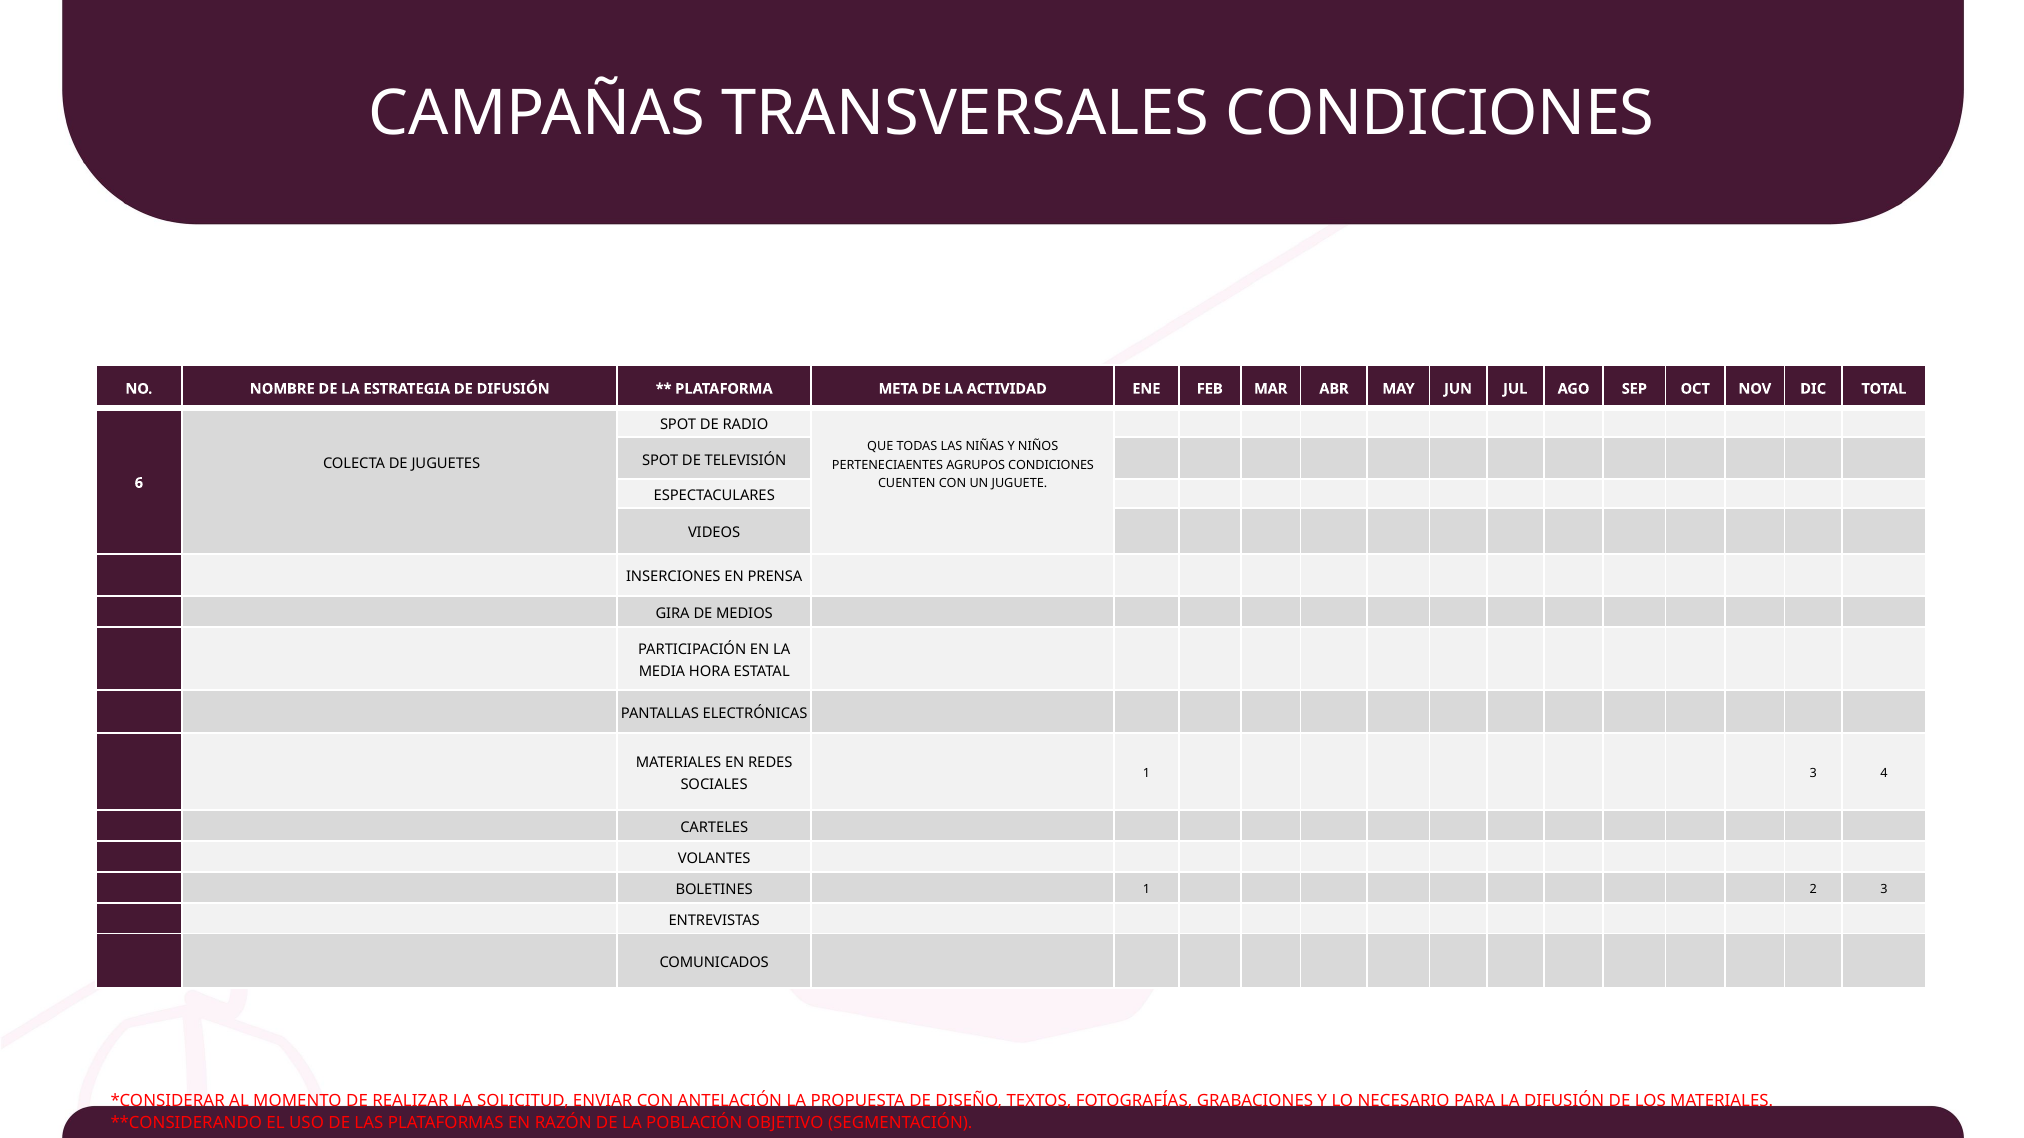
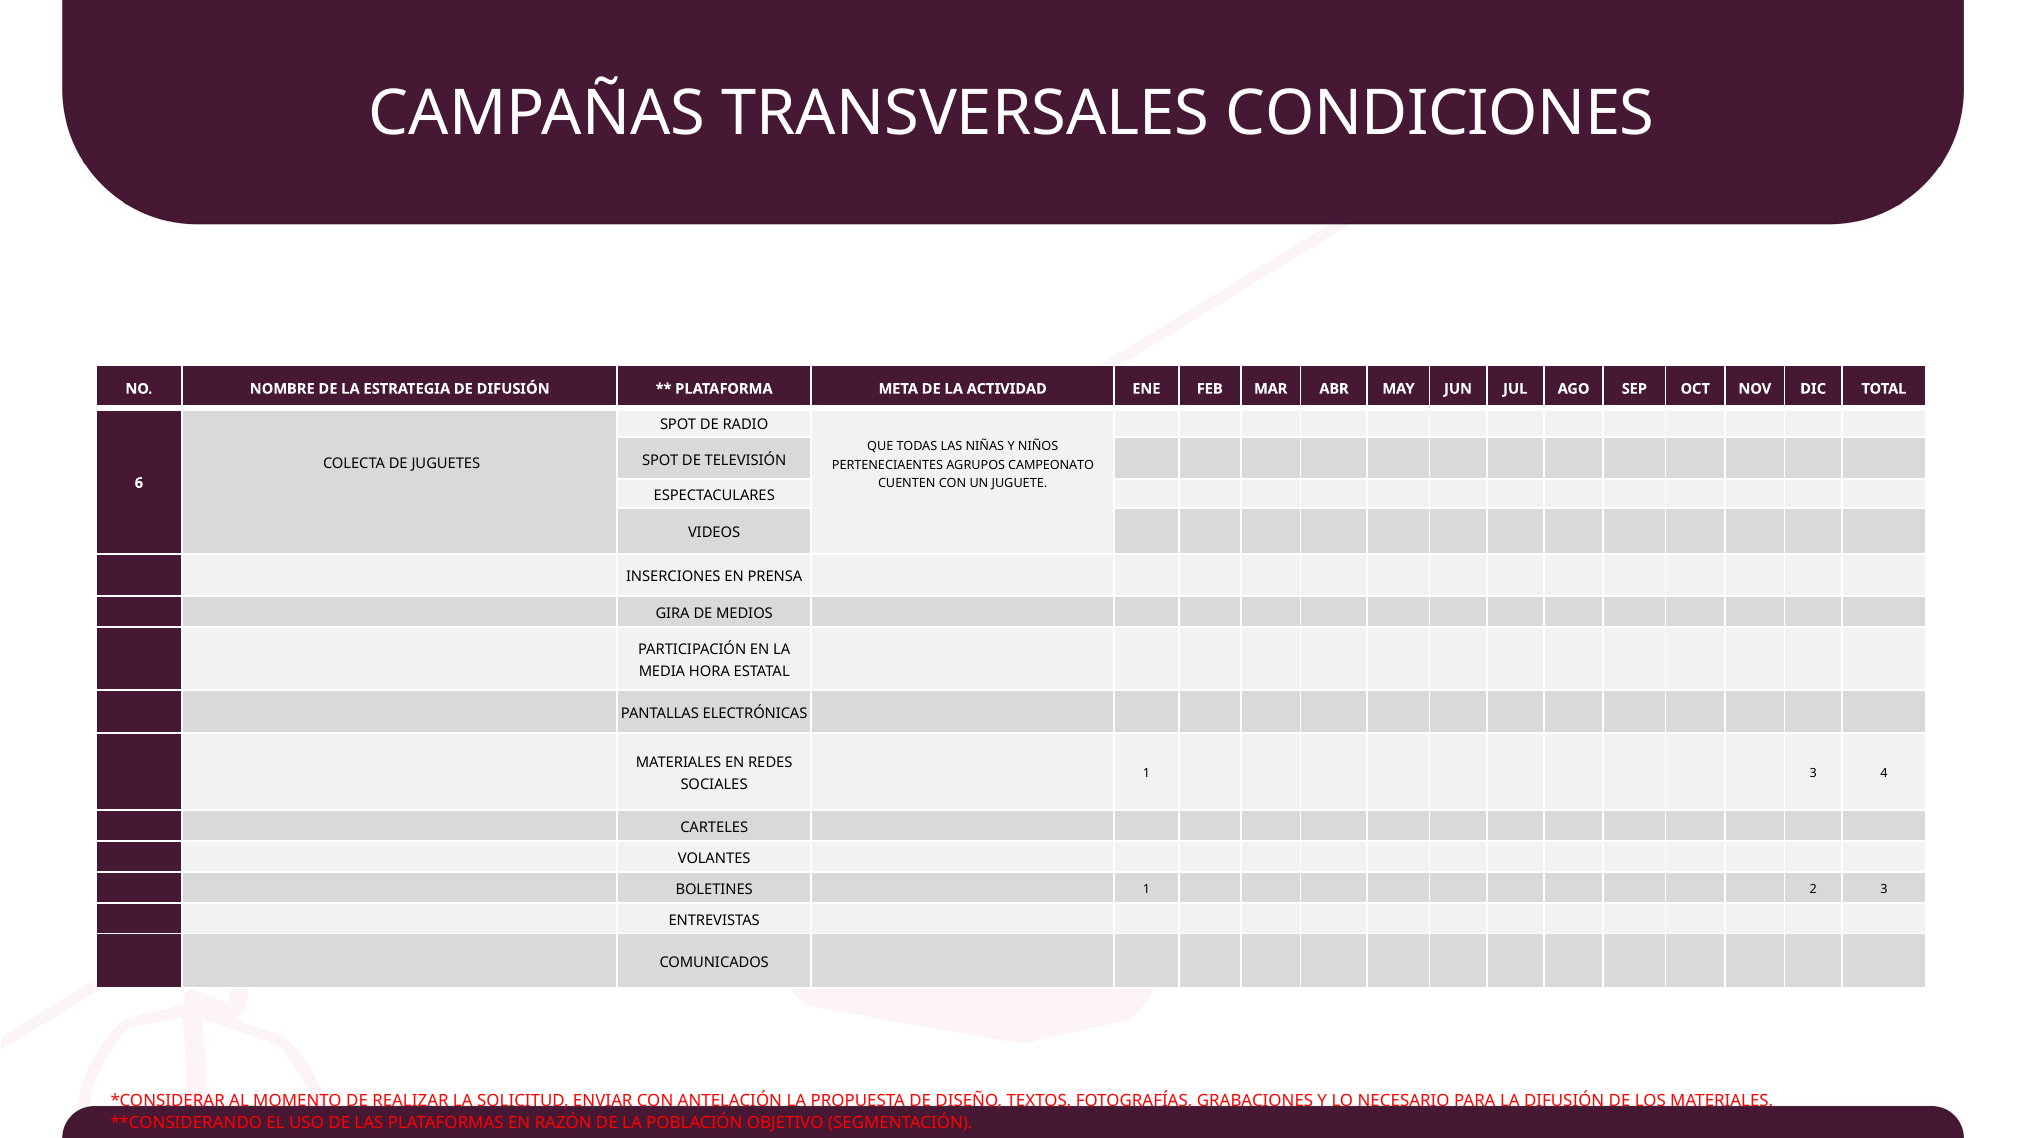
AGRUPOS CONDICIONES: CONDICIONES -> CAMPEONATO
